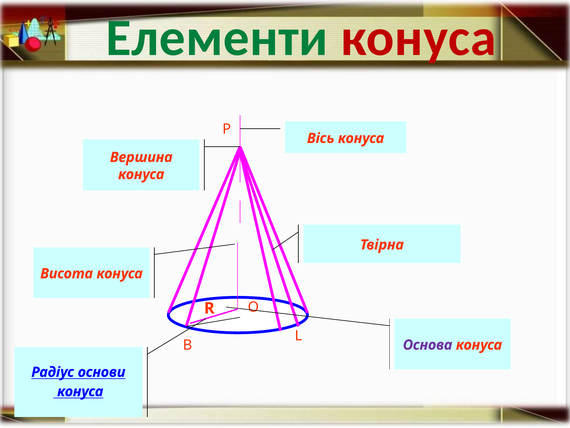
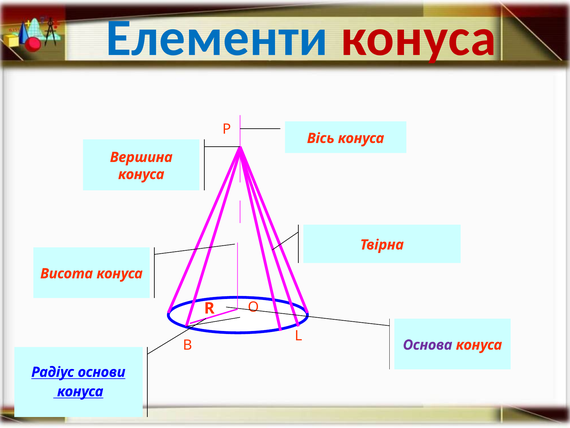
Елементи colour: green -> blue
